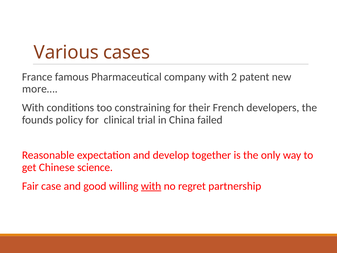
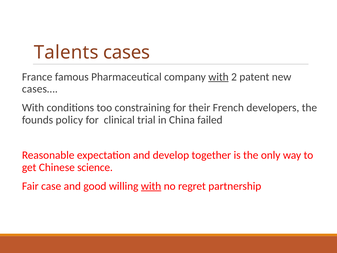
Various: Various -> Talents
with at (218, 77) underline: none -> present
more…: more… -> cases…
